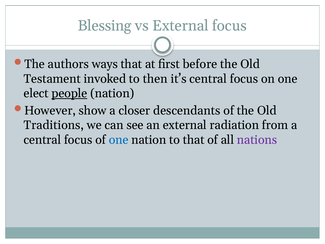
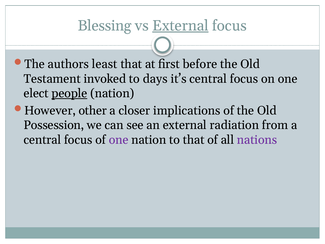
External at (180, 26) underline: none -> present
ways: ways -> least
then: then -> days
show: show -> other
descendants: descendants -> implications
Traditions: Traditions -> Possession
one at (119, 140) colour: blue -> purple
